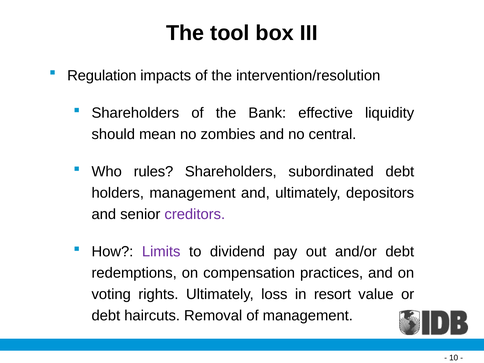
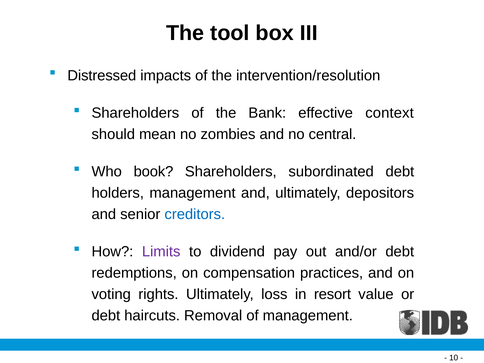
Regulation: Regulation -> Distressed
liquidity: liquidity -> context
rules: rules -> book
creditors colour: purple -> blue
